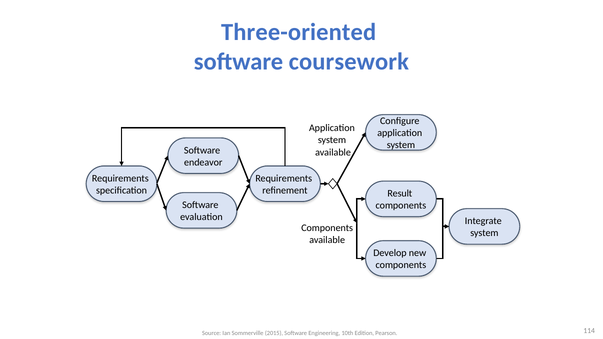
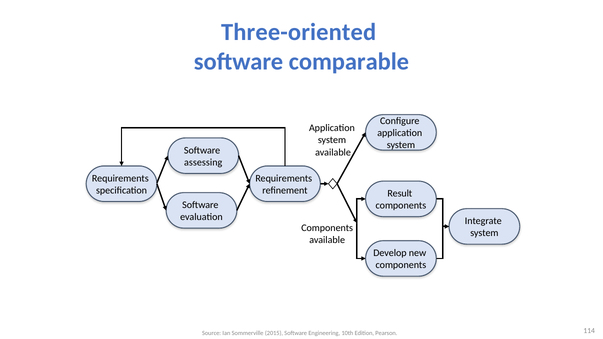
coursework: coursework -> comparable
endeavor: endeavor -> assessing
